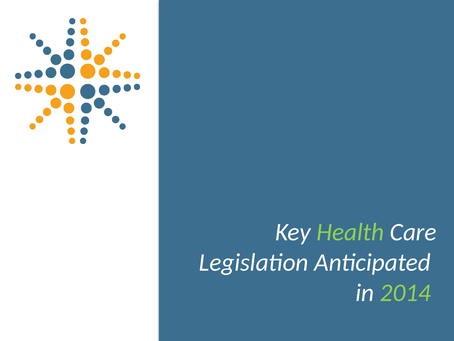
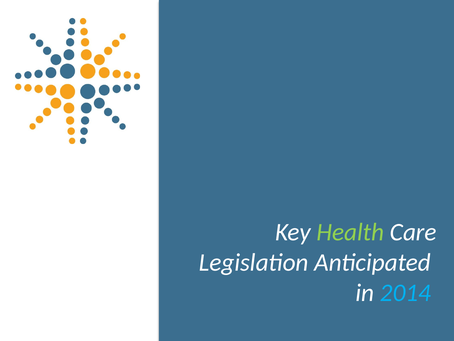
2014 colour: light green -> light blue
